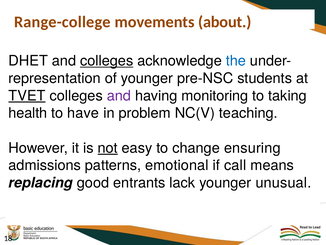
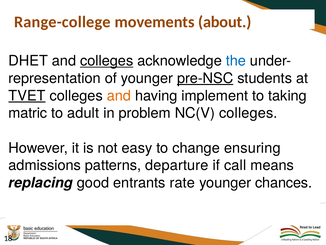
pre-NSC underline: none -> present
and at (119, 96) colour: purple -> orange
monitoring: monitoring -> implement
health: health -> matric
have: have -> adult
NC(V teaching: teaching -> colleges
not underline: present -> none
emotional: emotional -> departure
lack: lack -> rate
unusual: unusual -> chances
